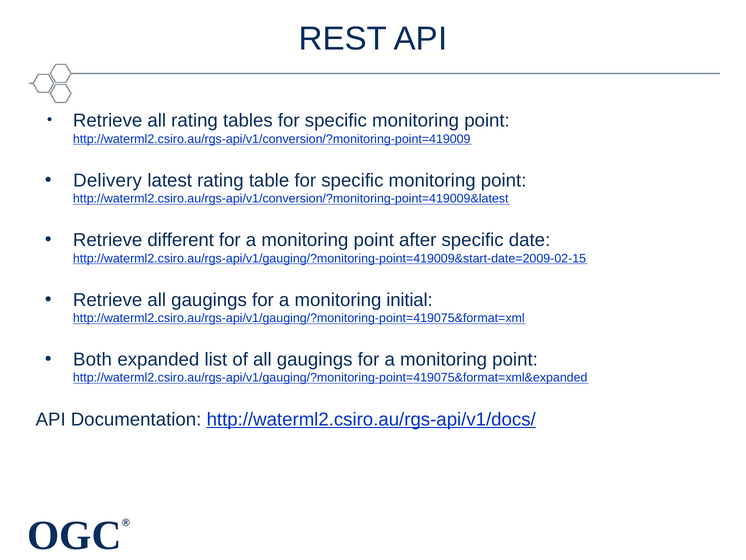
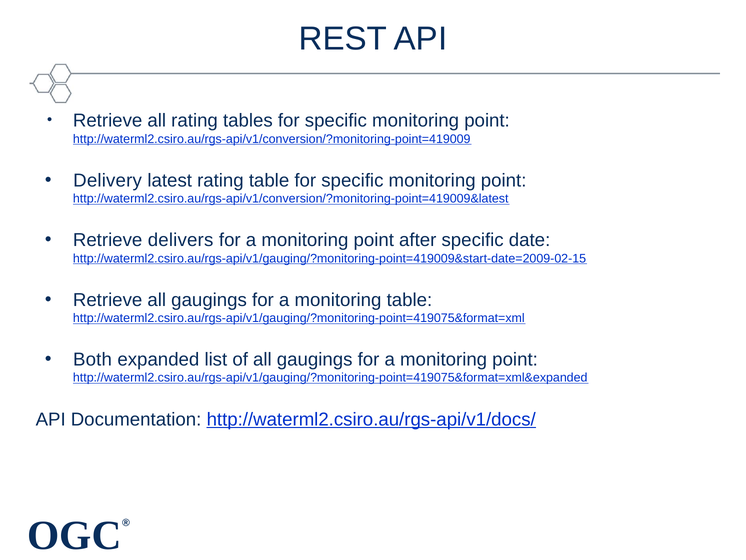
different: different -> delivers
monitoring initial: initial -> table
